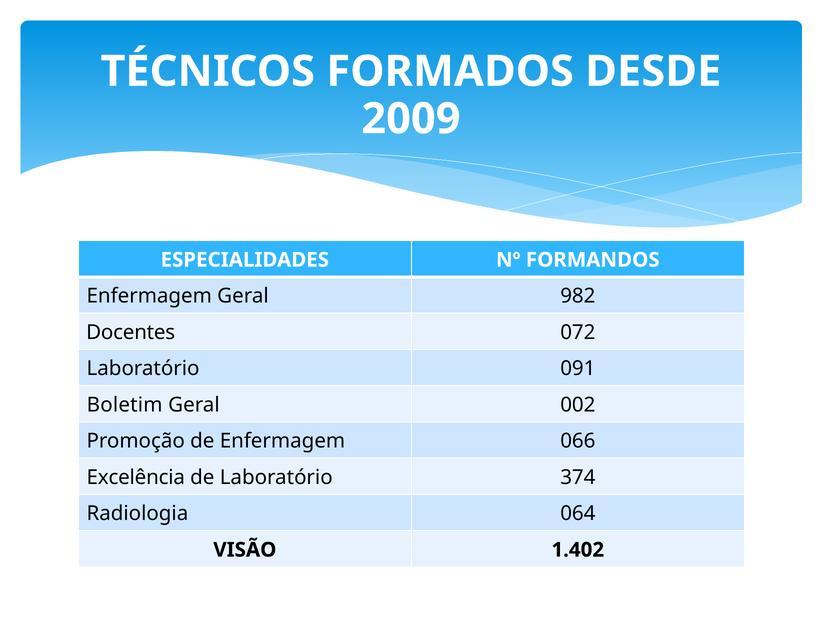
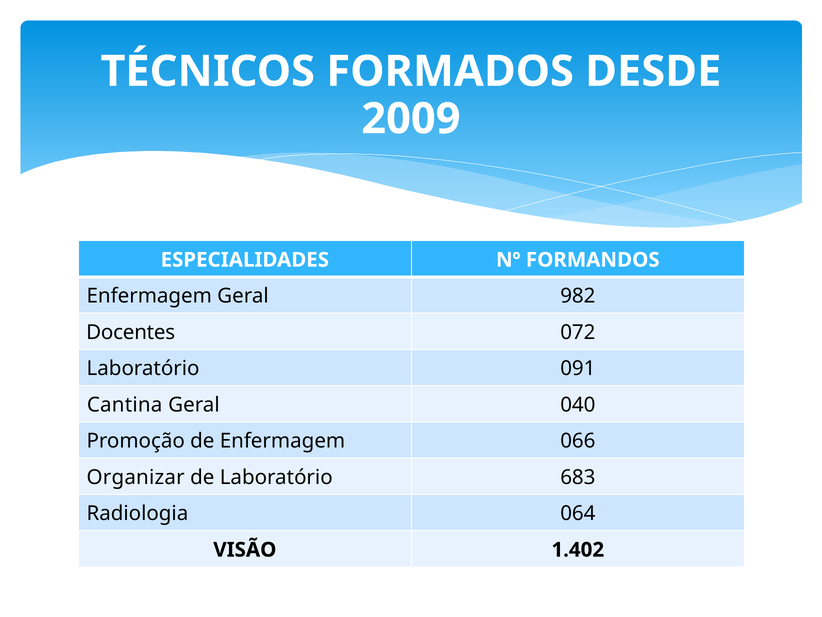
Boletim: Boletim -> Cantina
002: 002 -> 040
Excelência: Excelência -> Organizar
374: 374 -> 683
